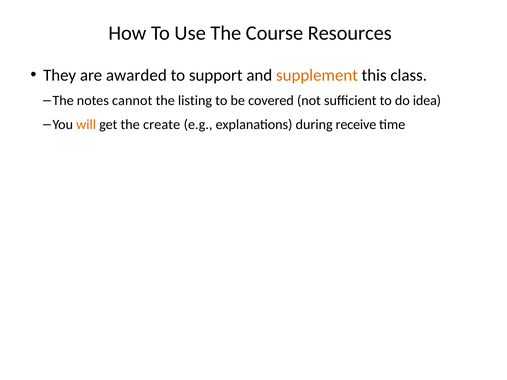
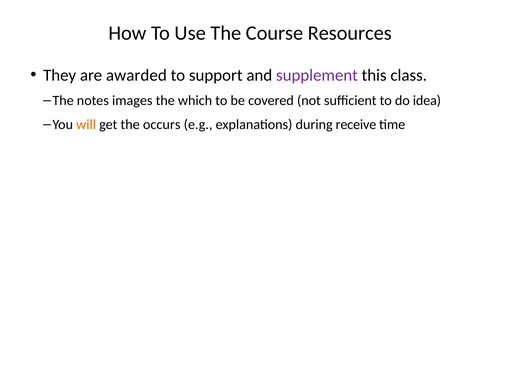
supplement colour: orange -> purple
cannot: cannot -> images
listing: listing -> which
create: create -> occurs
